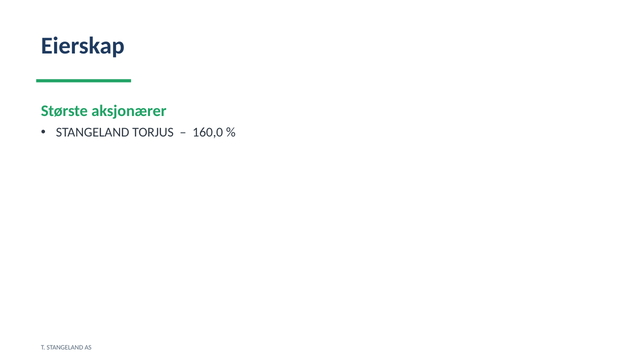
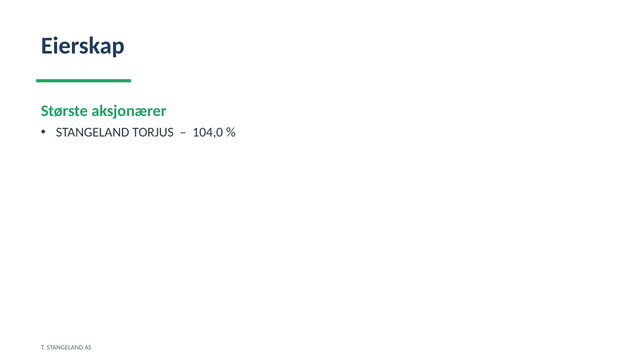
160,0: 160,0 -> 104,0
